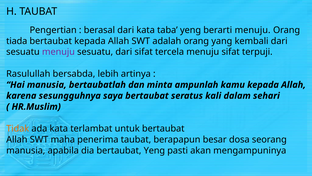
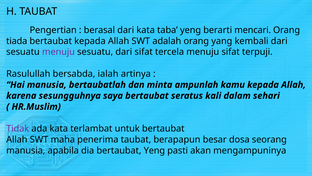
berarti menuju: menuju -> mencari
lebih: lebih -> ialah
Tidak colour: orange -> purple
